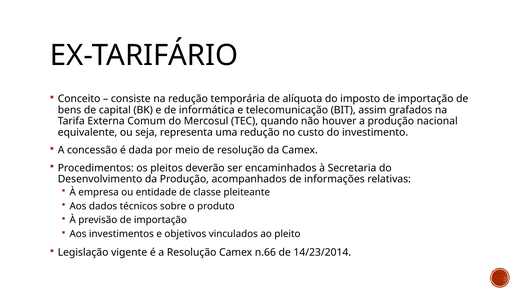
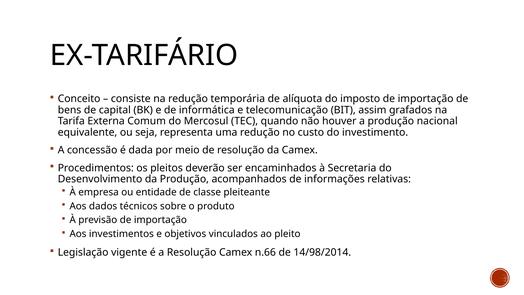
14/23/2014: 14/23/2014 -> 14/98/2014
